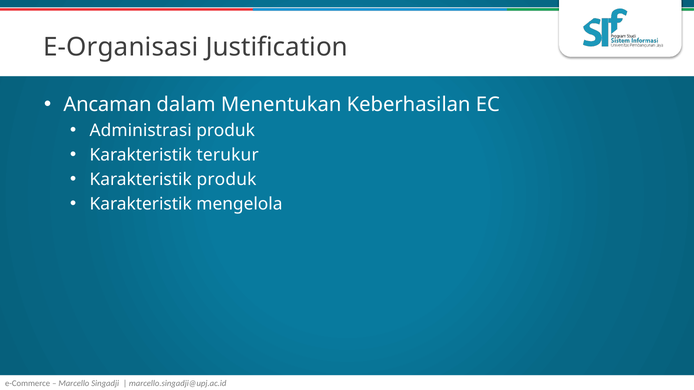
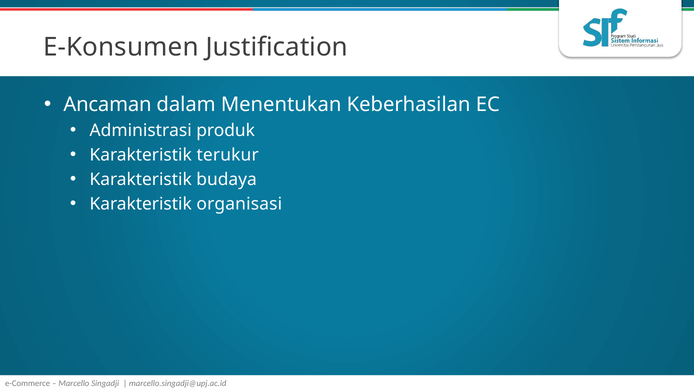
E-Organisasi: E-Organisasi -> E-Konsumen
Karakteristik produk: produk -> budaya
mengelola: mengelola -> organisasi
